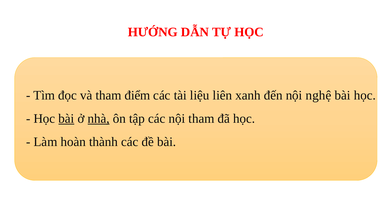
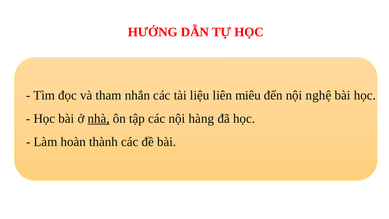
điểm: điểm -> nhắn
xanh: xanh -> miêu
bài at (66, 118) underline: present -> none
nội tham: tham -> hàng
